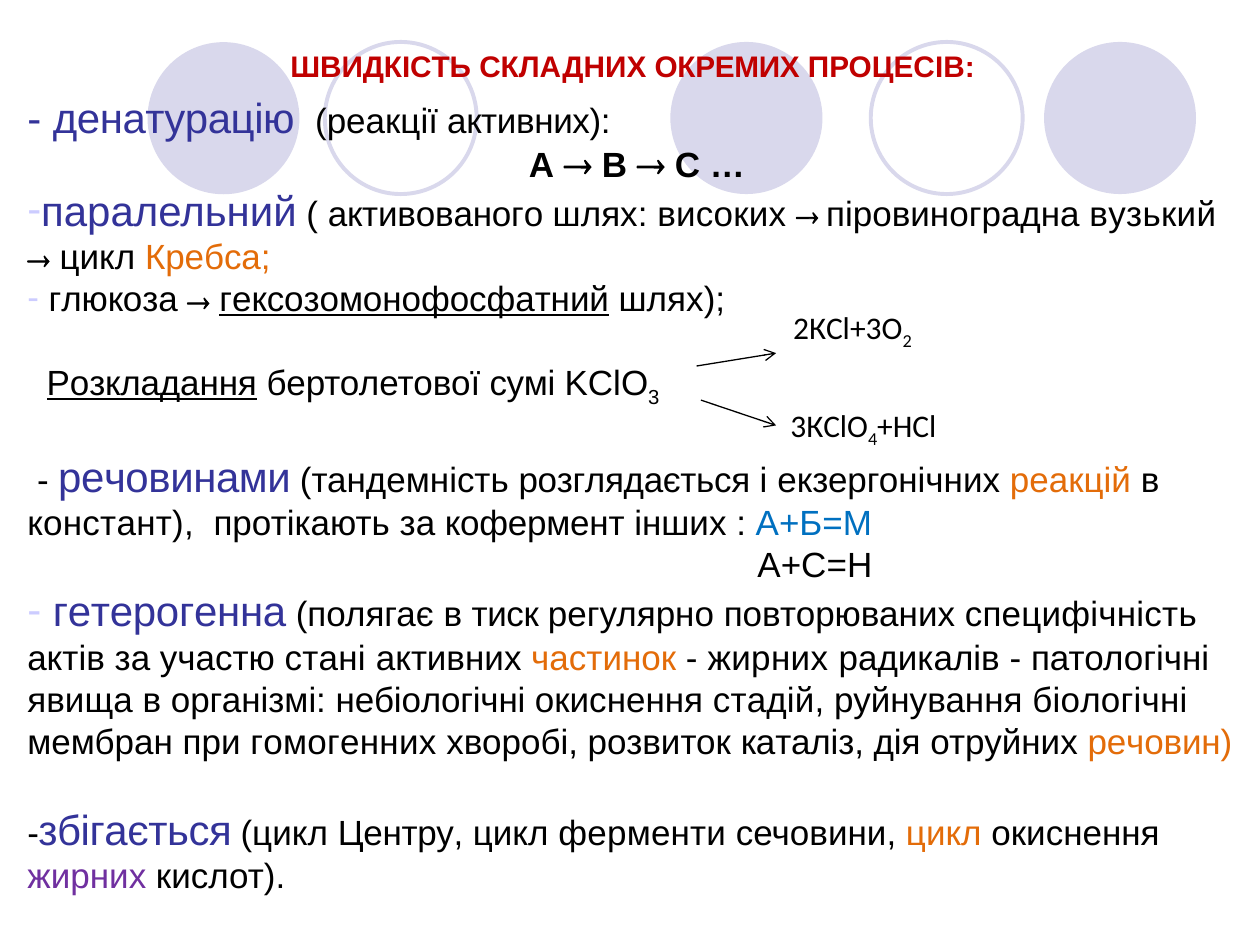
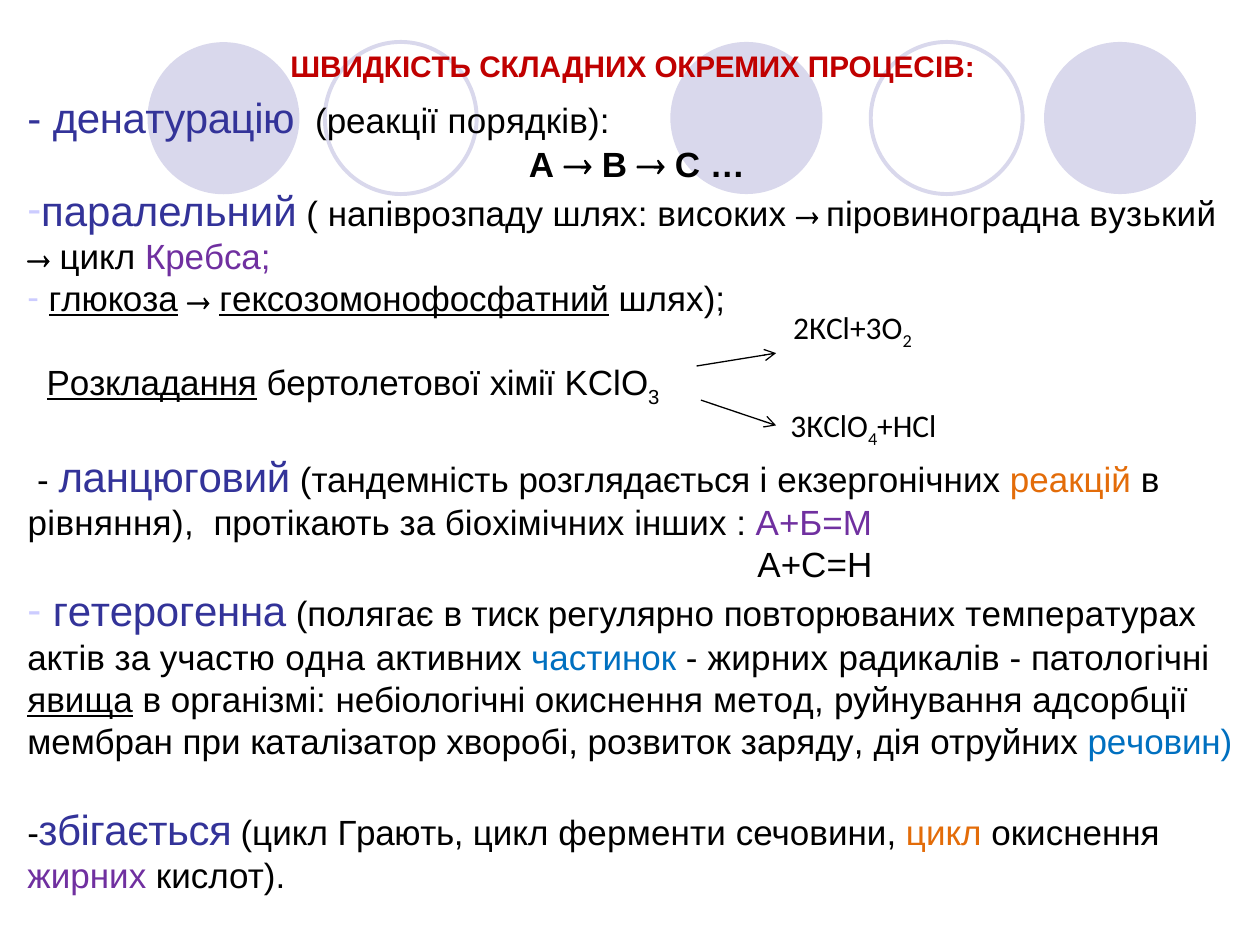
реакції активних: активних -> порядків
активованого: активованого -> напіврозпаду
Кребса colour: orange -> purple
глюкоза underline: none -> present
сумі: сумі -> хімії
речовинами: речовинами -> ланцюговий
констант: констант -> рівняння
кофермент: кофермент -> біохімічних
А+Б=М colour: blue -> purple
специфічність: специфічність -> температурах
стані: стані -> одна
частинок colour: orange -> blue
явища underline: none -> present
стадій: стадій -> метод
біологічні: біологічні -> адсорбції
гомогенних: гомогенних -> каталізатор
каталіз: каталіз -> заряду
речовин colour: orange -> blue
Центру: Центру -> Грають
